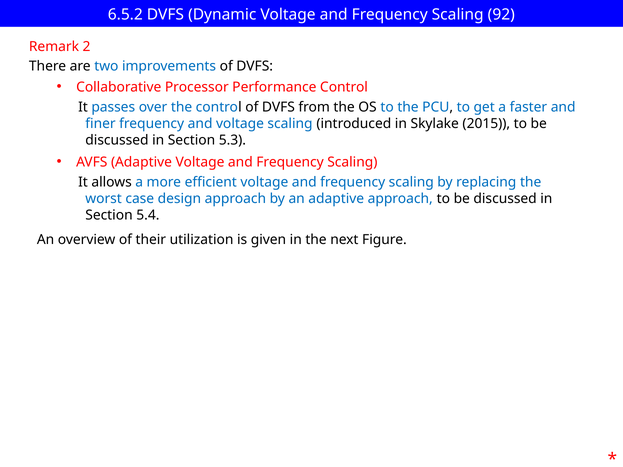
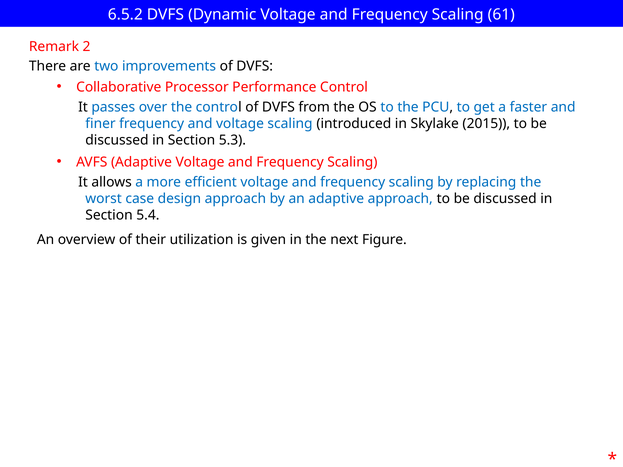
92: 92 -> 61
